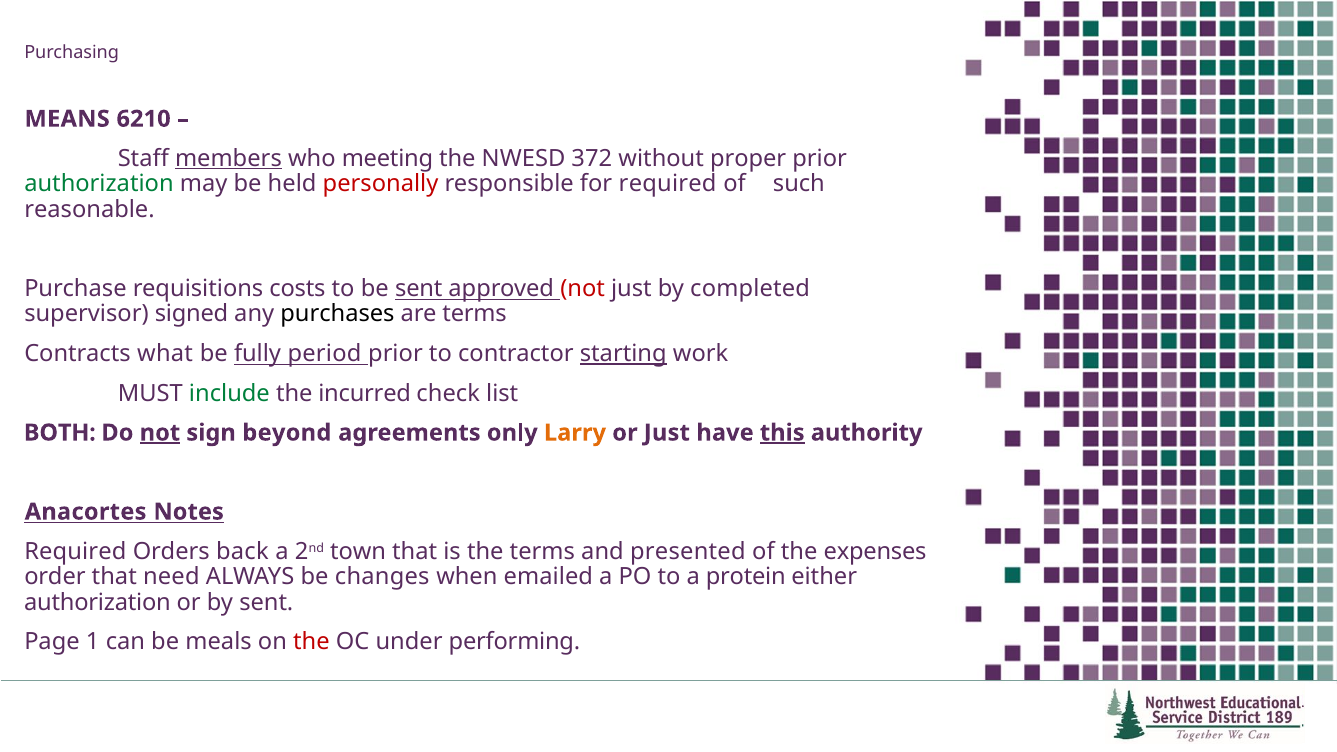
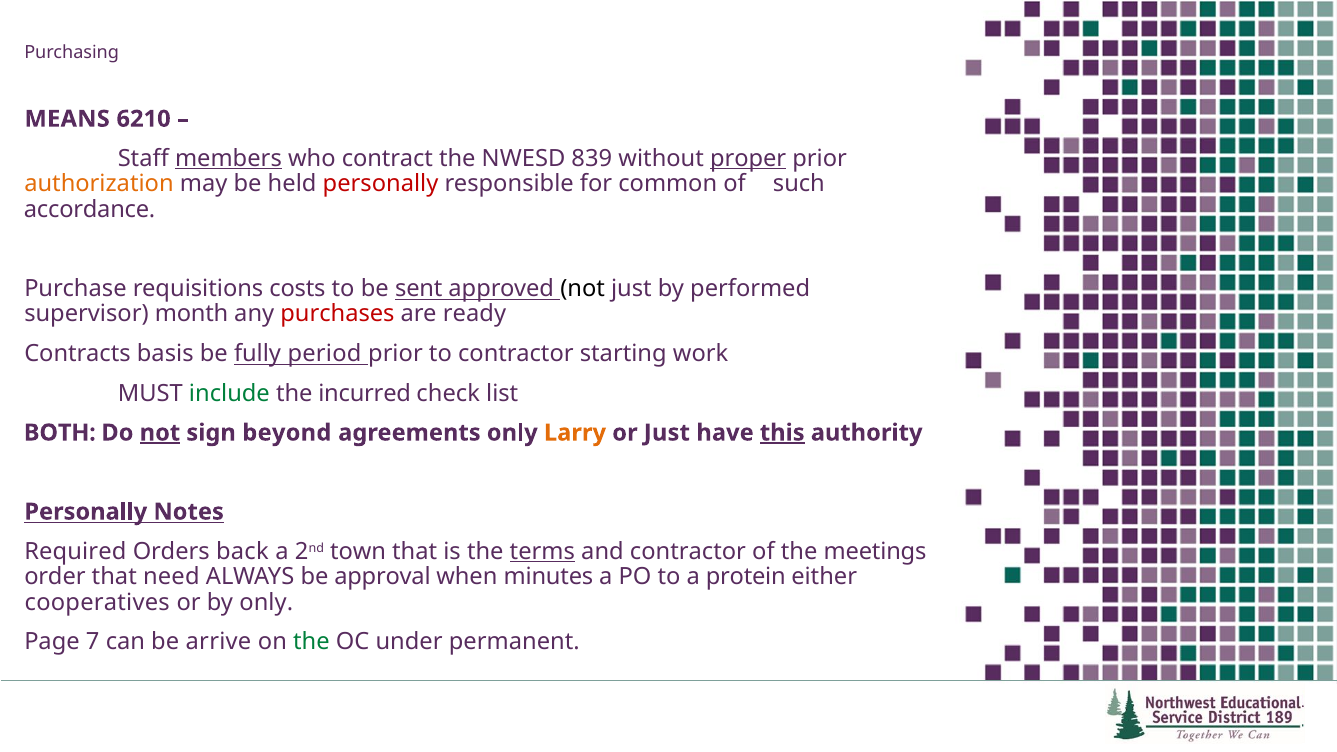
meeting: meeting -> contract
372: 372 -> 839
proper underline: none -> present
authorization at (99, 184) colour: green -> orange
for required: required -> common
reasonable: reasonable -> accordance
not at (583, 289) colour: red -> black
completed: completed -> performed
signed: signed -> month
purchases colour: black -> red
are terms: terms -> ready
what: what -> basis
starting underline: present -> none
Anacortes at (86, 512): Anacortes -> Personally
terms at (542, 551) underline: none -> present
and presented: presented -> contractor
expenses: expenses -> meetings
changes: changes -> approval
emailed: emailed -> minutes
authorization at (97, 602): authorization -> cooperatives
by sent: sent -> only
1: 1 -> 7
meals: meals -> arrive
the at (311, 642) colour: red -> green
performing: performing -> permanent
